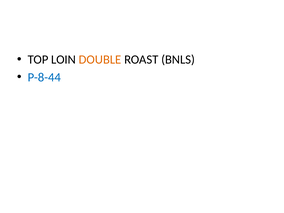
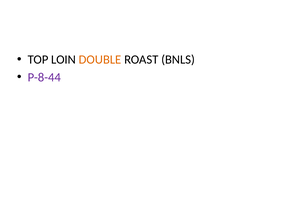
P-8-44 colour: blue -> purple
